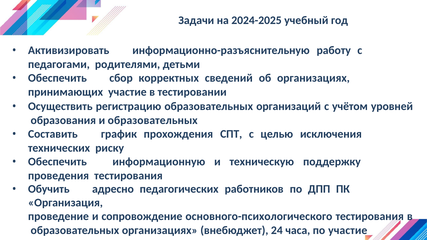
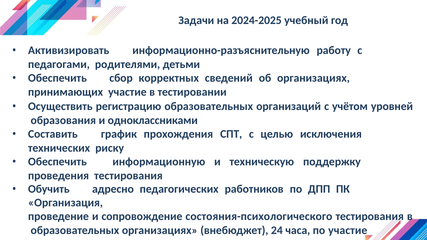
и образовательных: образовательных -> одноклассниками
основного-психологического: основного-психологического -> состояния-психологического
